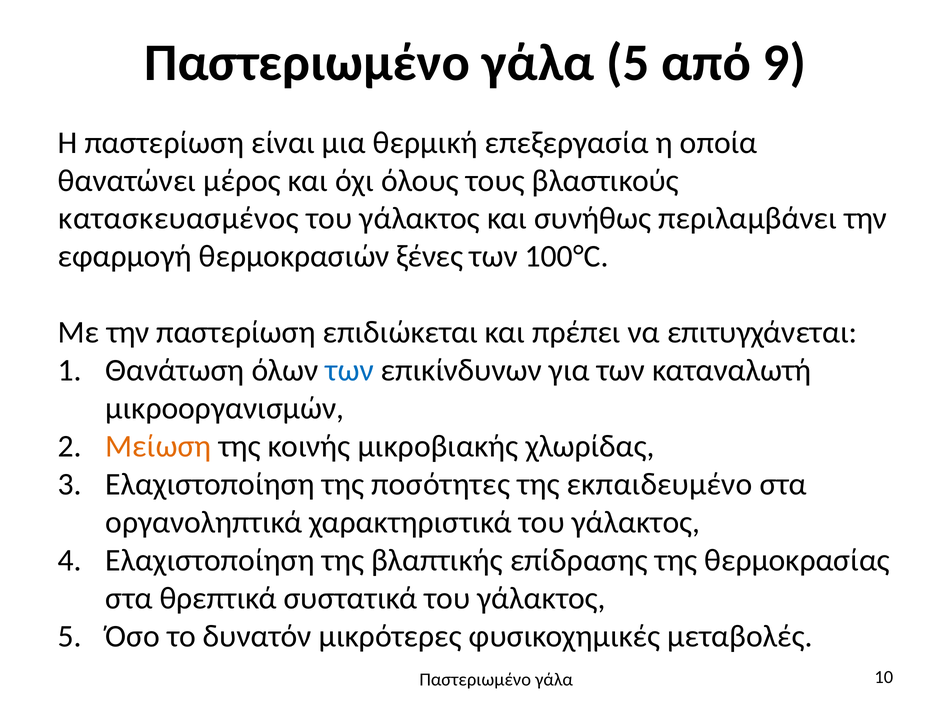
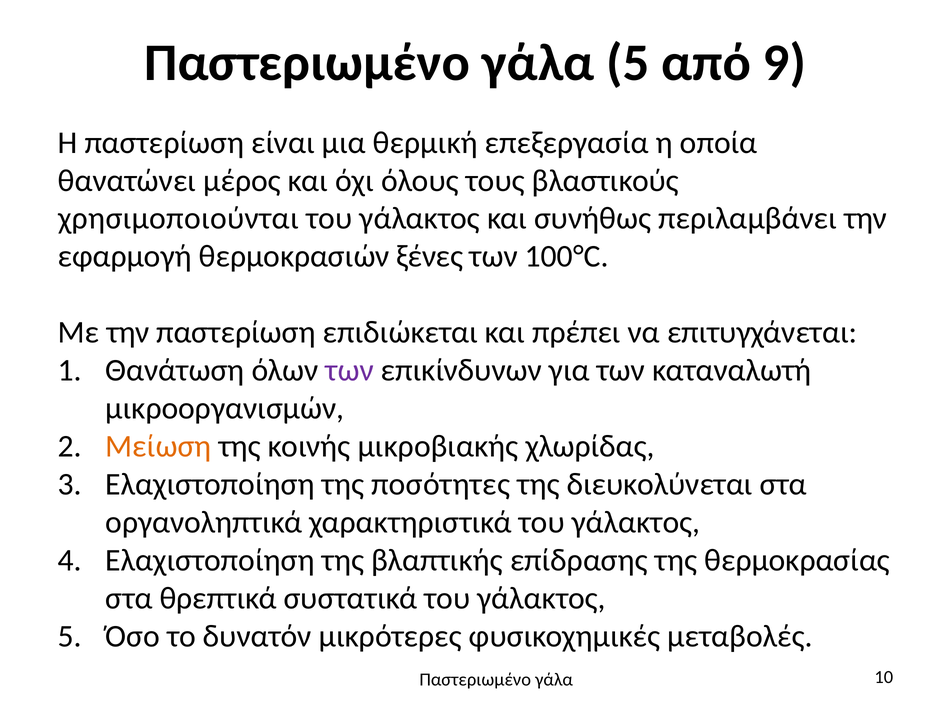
κατασκευασμένος: κατασκευασμένος -> χρησιμοποιούνται
των at (350, 371) colour: blue -> purple
εκπαιδευμένο: εκπαιδευμένο -> διευκολύνεται
